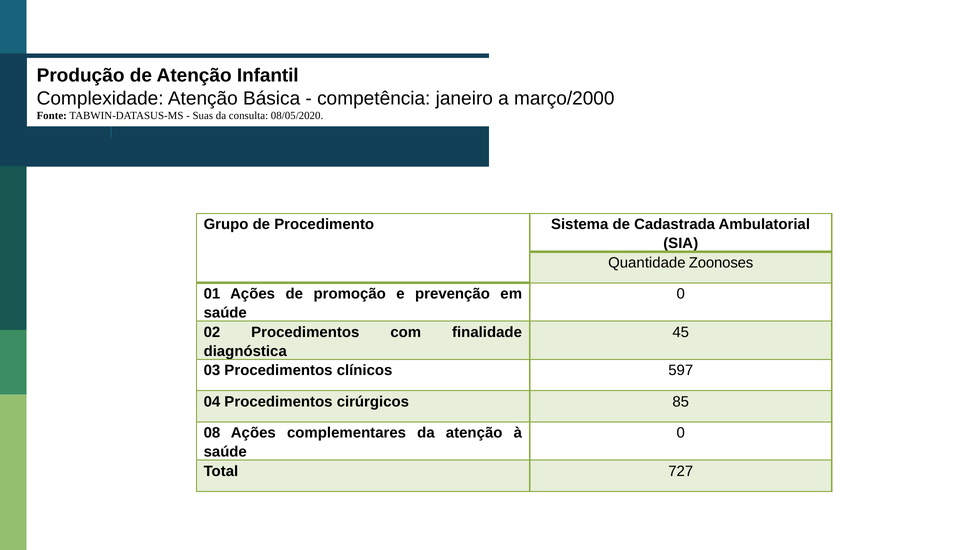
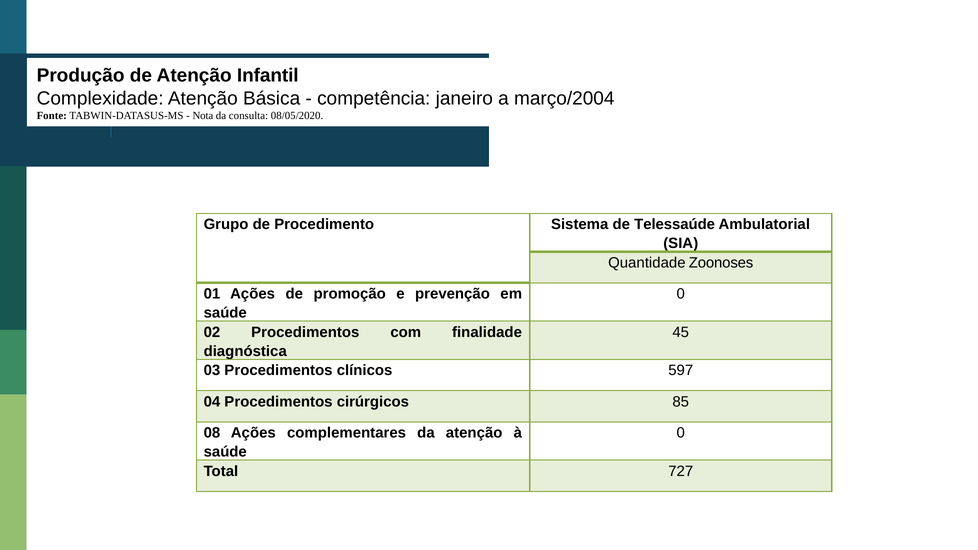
março/2000: março/2000 -> março/2004
Suas: Suas -> Nota
Cadastrada: Cadastrada -> Telessaúde
